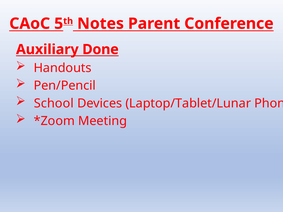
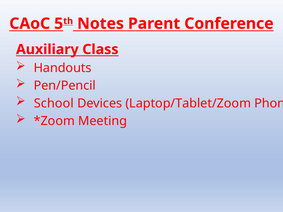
Done: Done -> Class
Laptop/Tablet/Lunar: Laptop/Tablet/Lunar -> Laptop/Tablet/Zoom
